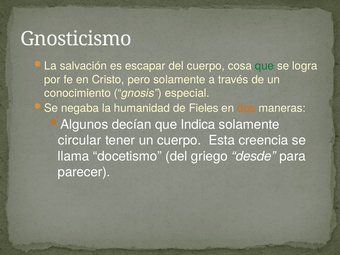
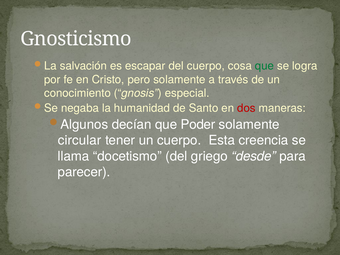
Fieles: Fieles -> Santo
dos colour: orange -> red
Indica: Indica -> Poder
